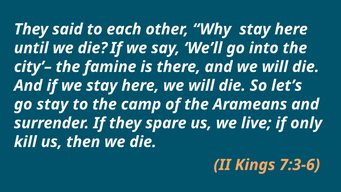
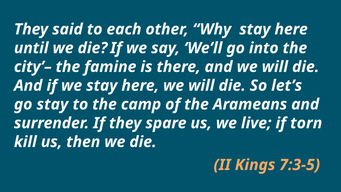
only: only -> torn
7:3-6: 7:3-6 -> 7:3-5
